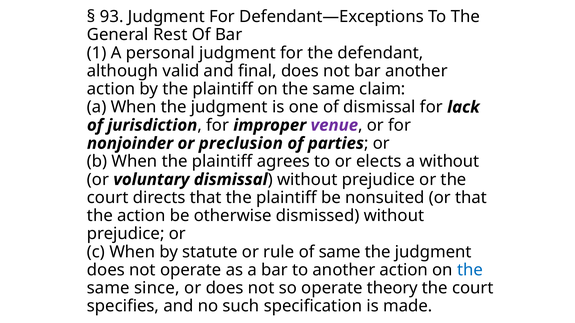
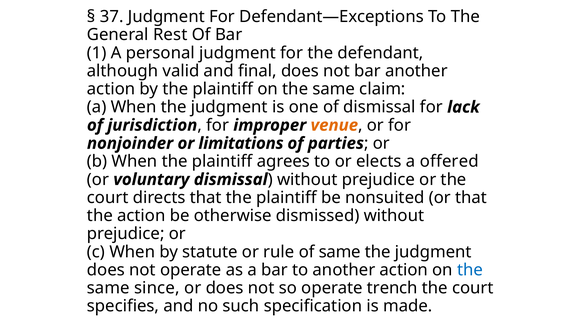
93: 93 -> 37
venue colour: purple -> orange
preclusion: preclusion -> limitations
a without: without -> offered
theory: theory -> trench
